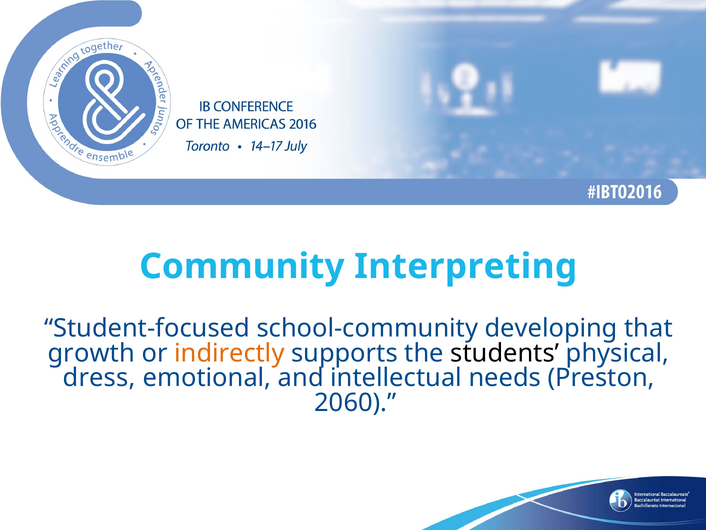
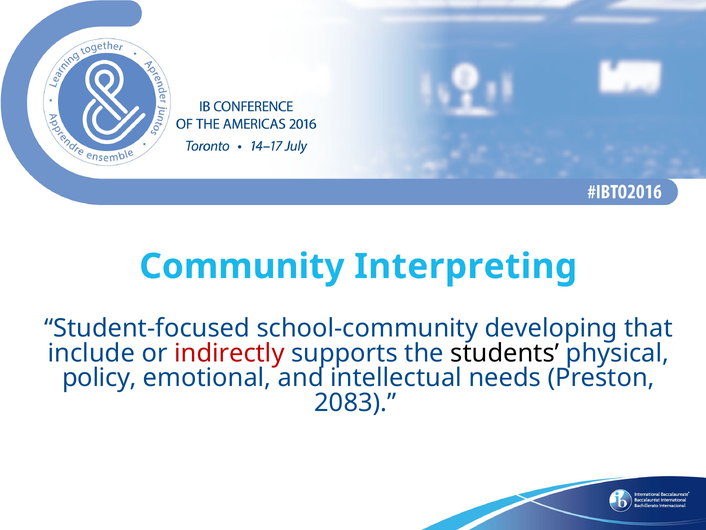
growth: growth -> include
indirectly colour: orange -> red
dress: dress -> policy
2060: 2060 -> 2083
